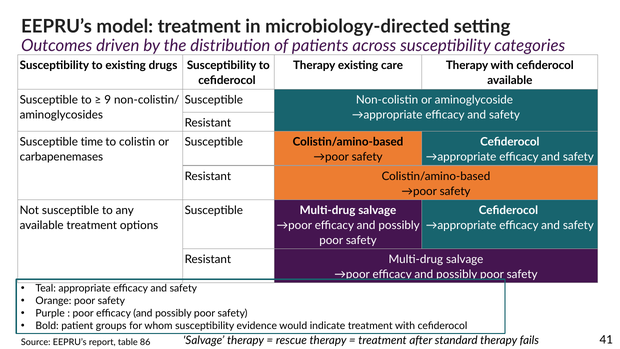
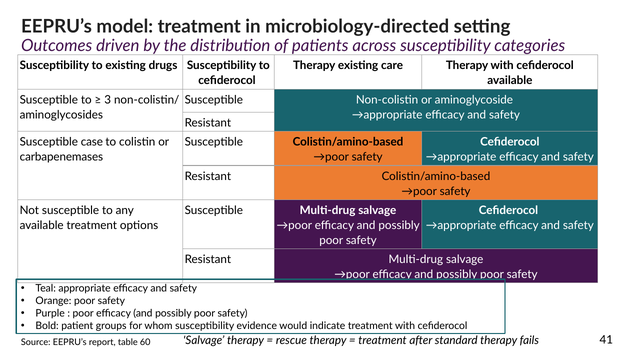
9: 9 -> 3
time: time -> case
86: 86 -> 60
